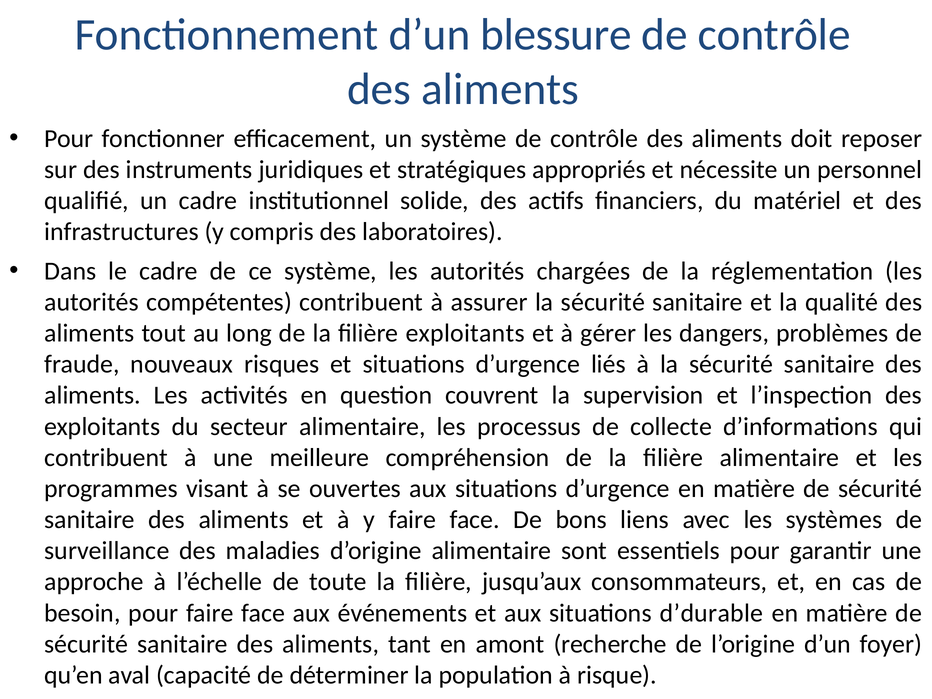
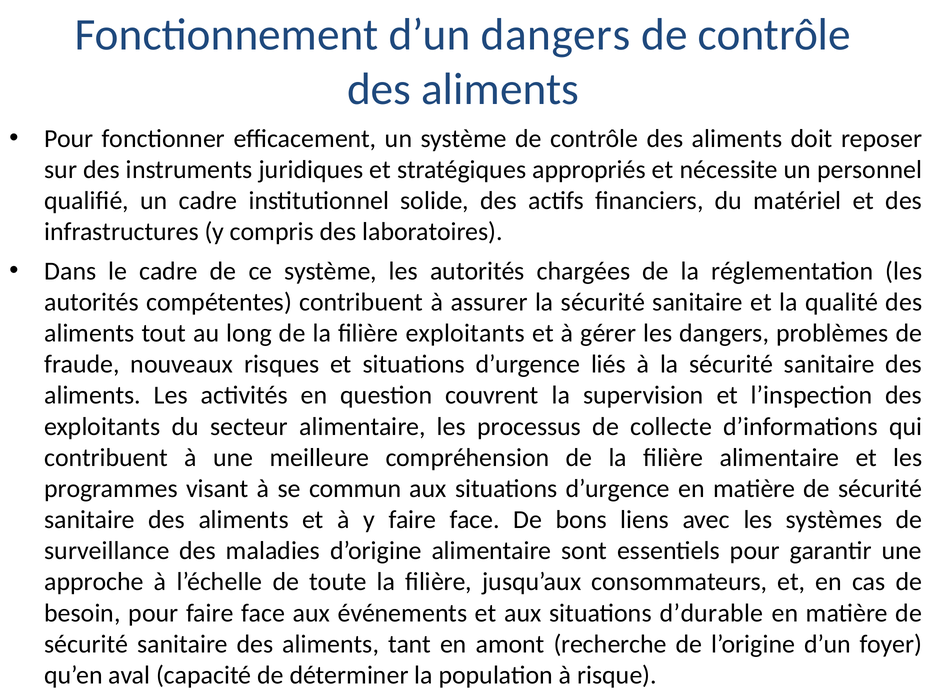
d’un blessure: blessure -> dangers
ouvertes: ouvertes -> commun
